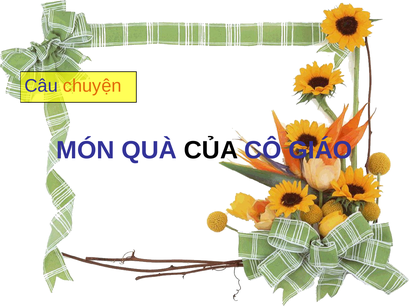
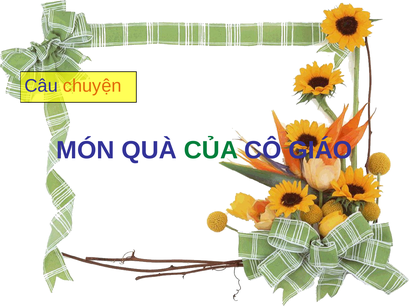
CỦA colour: black -> green
